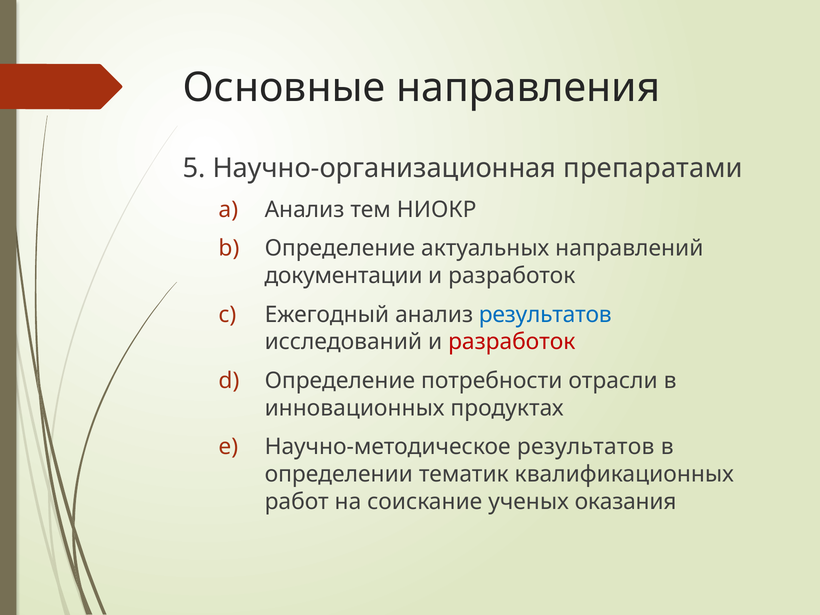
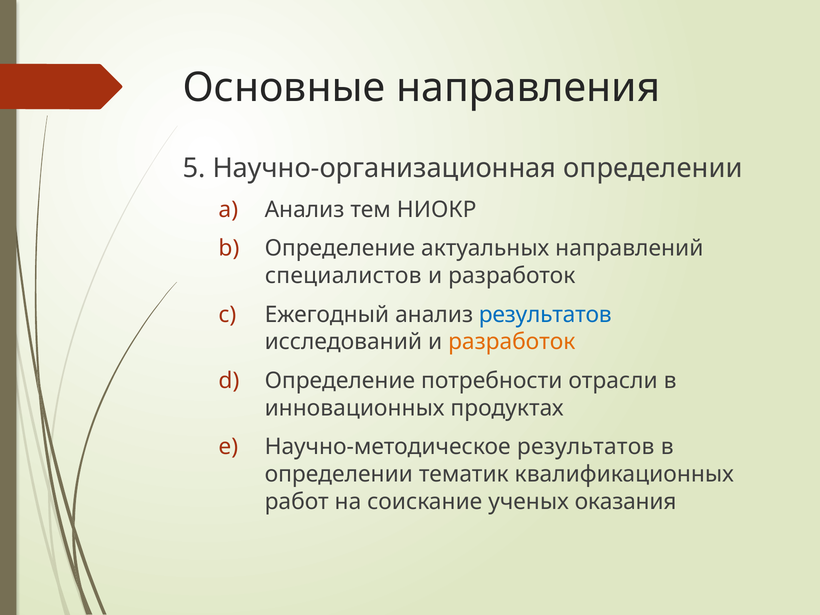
Научно-организационная препаратами: препаратами -> определении
документации: документации -> специалистов
разработок at (512, 342) colour: red -> orange
